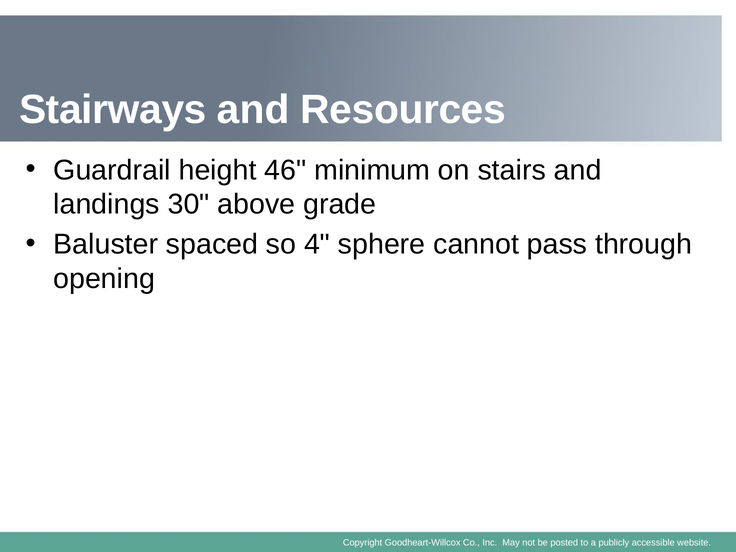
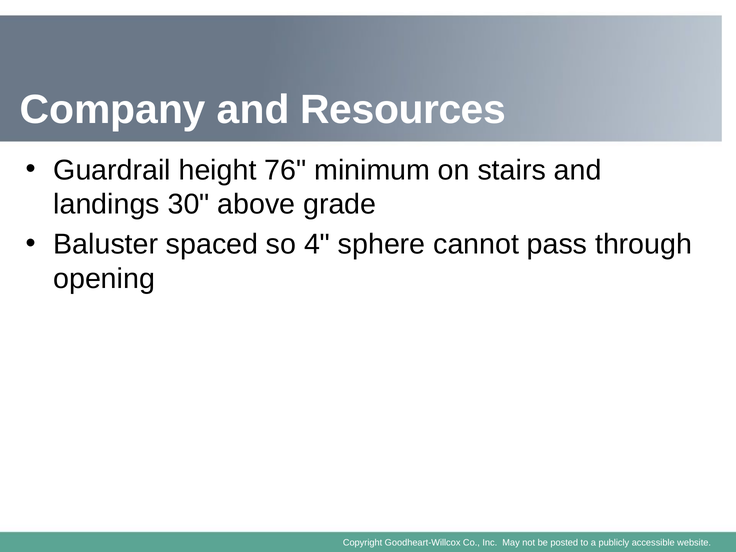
Stairways: Stairways -> Company
46: 46 -> 76
